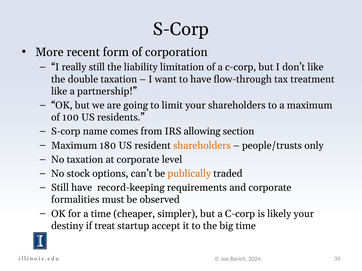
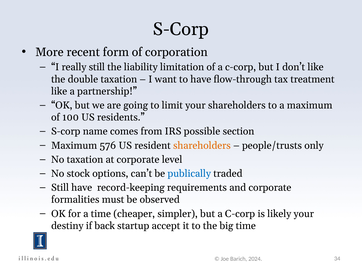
allowing: allowing -> possible
180: 180 -> 576
publically colour: orange -> blue
treat: treat -> back
